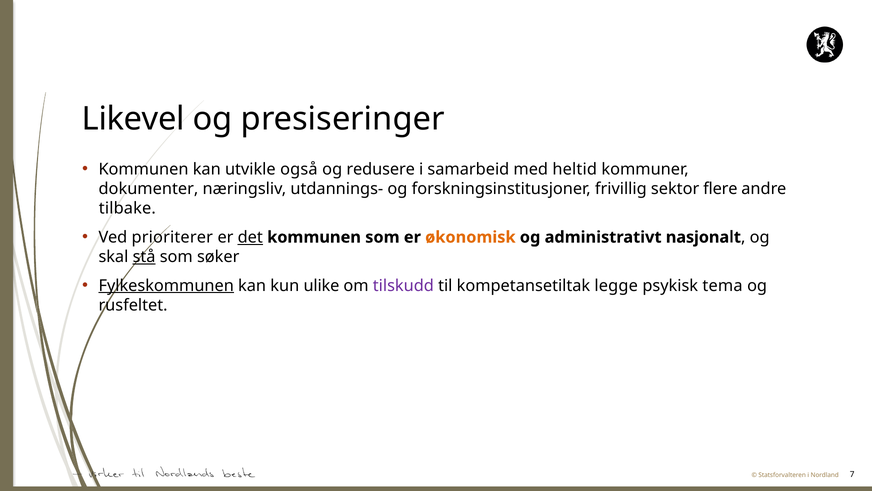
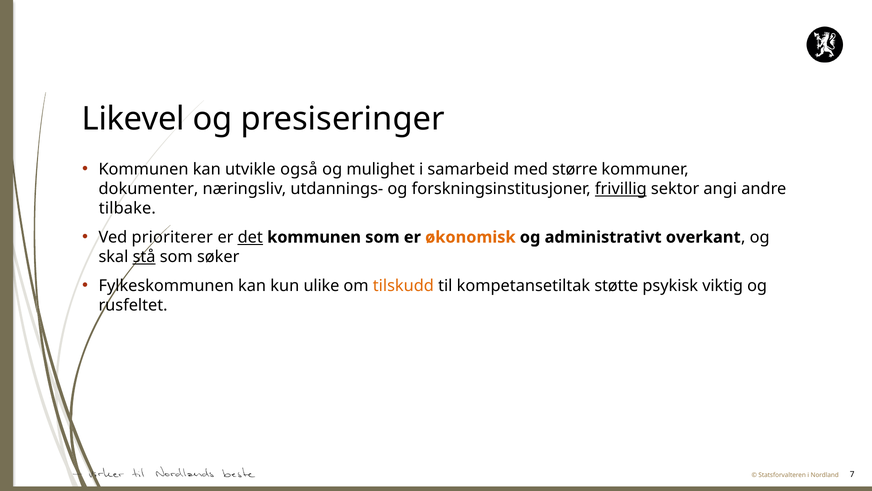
redusere: redusere -> mulighet
heltid: heltid -> større
frivillig underline: none -> present
flere: flere -> angi
nasjonalt: nasjonalt -> overkant
Fylkeskommunen underline: present -> none
tilskudd colour: purple -> orange
legge: legge -> støtte
tema: tema -> viktig
